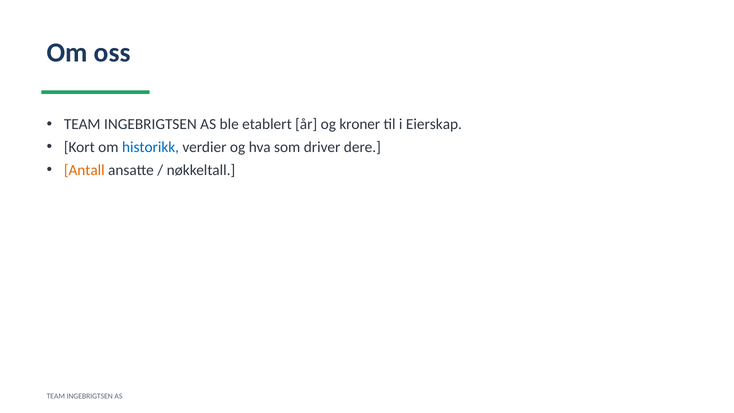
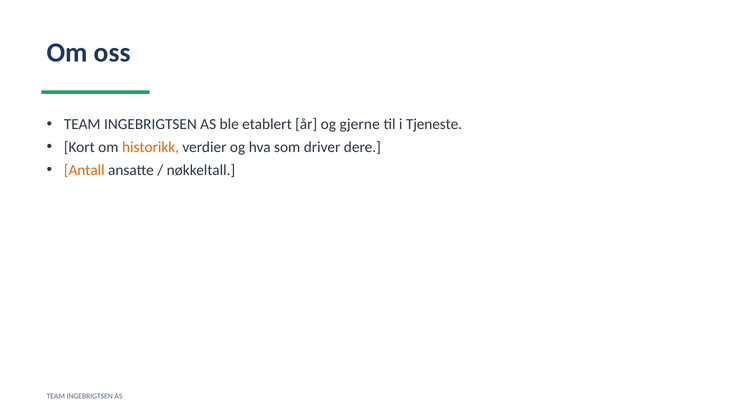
kroner: kroner -> gjerne
Eierskap: Eierskap -> Tjeneste
historikk colour: blue -> orange
